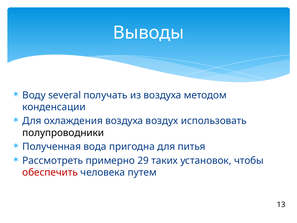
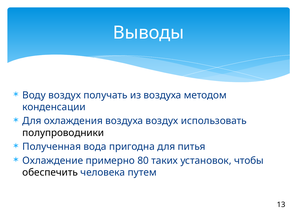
Воду several: several -> воздух
Рассмотреть: Рассмотреть -> Охлаждение
29: 29 -> 80
обеспечить colour: red -> black
